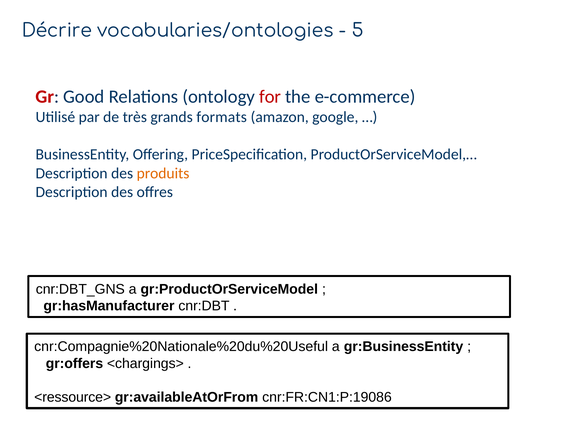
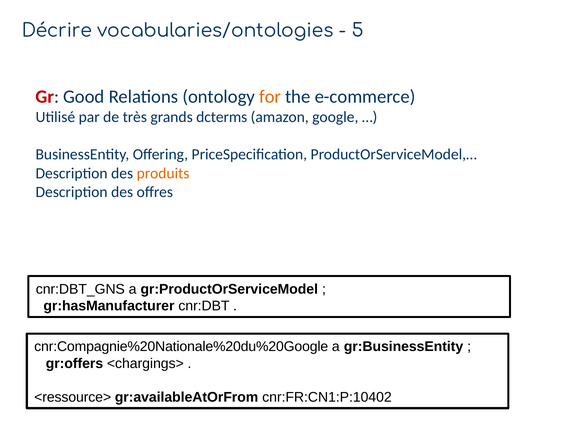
for colour: red -> orange
formats: formats -> dcterms
cnr:Compagnie%20Nationale%20du%20Useful: cnr:Compagnie%20Nationale%20du%20Useful -> cnr:Compagnie%20Nationale%20du%20Google
cnr:FR:CN1:P:19086: cnr:FR:CN1:P:19086 -> cnr:FR:CN1:P:10402
